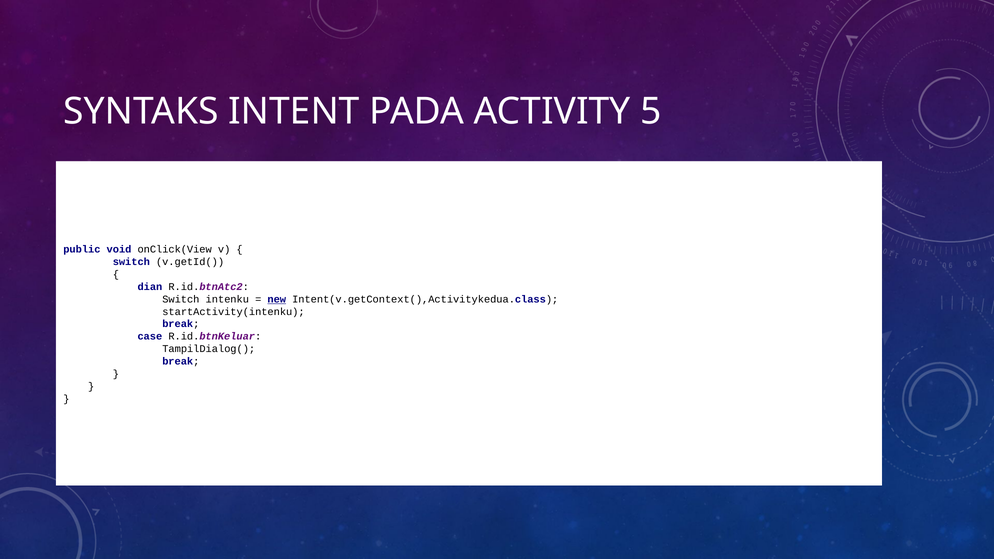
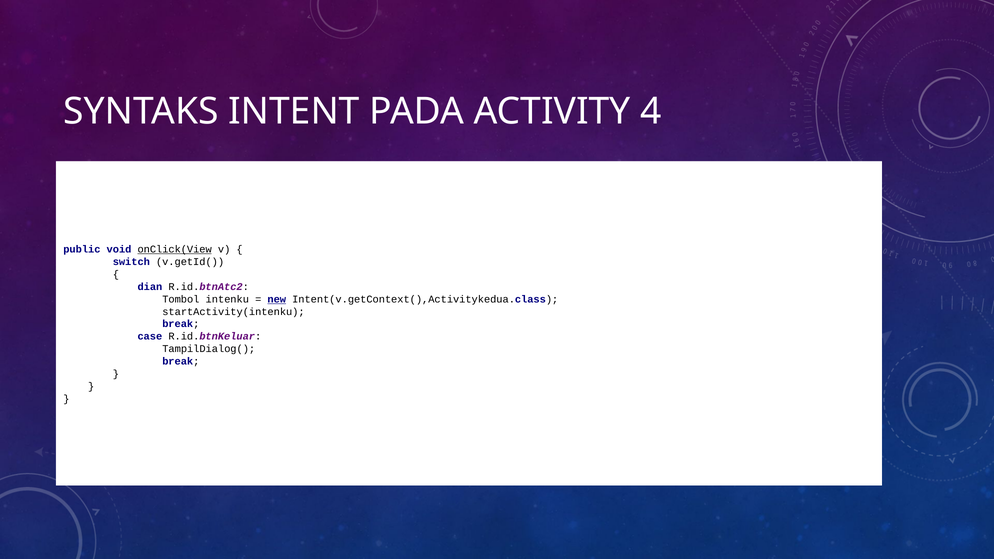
5: 5 -> 4
onClick(View underline: none -> present
Switch at (181, 299): Switch -> Tombol
